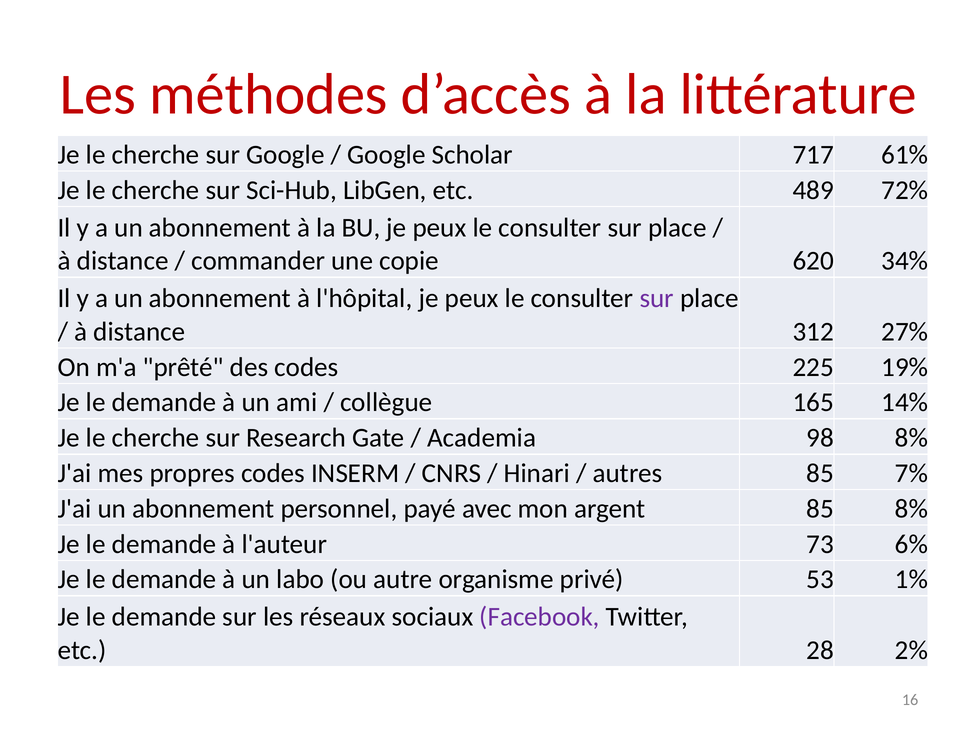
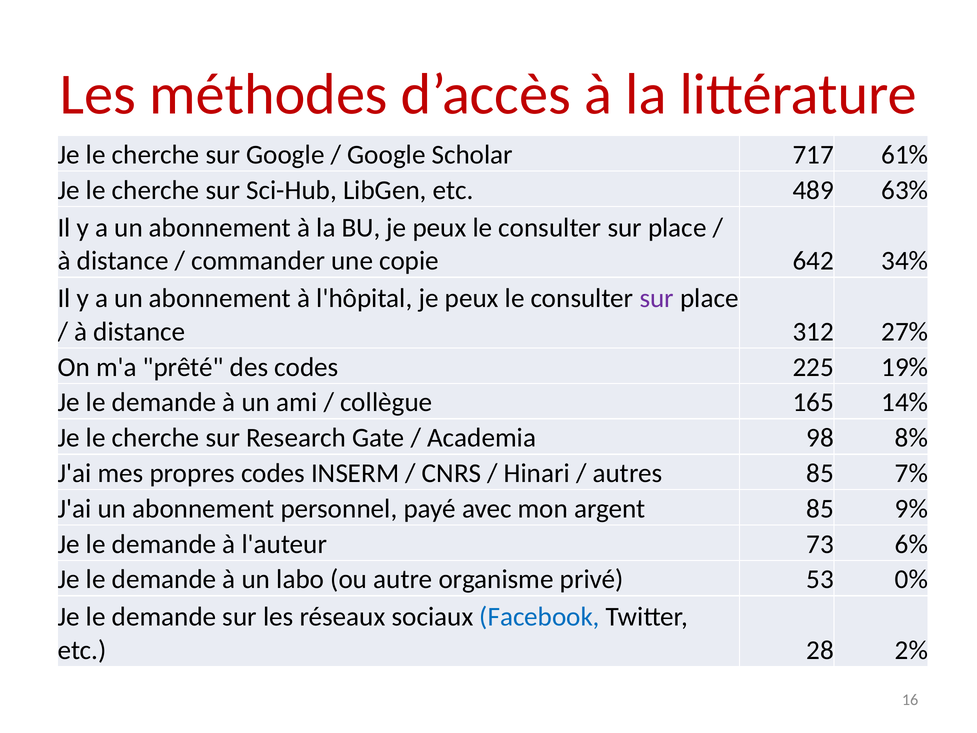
72%: 72% -> 63%
620: 620 -> 642
85 8%: 8% -> 9%
1%: 1% -> 0%
Facebook colour: purple -> blue
